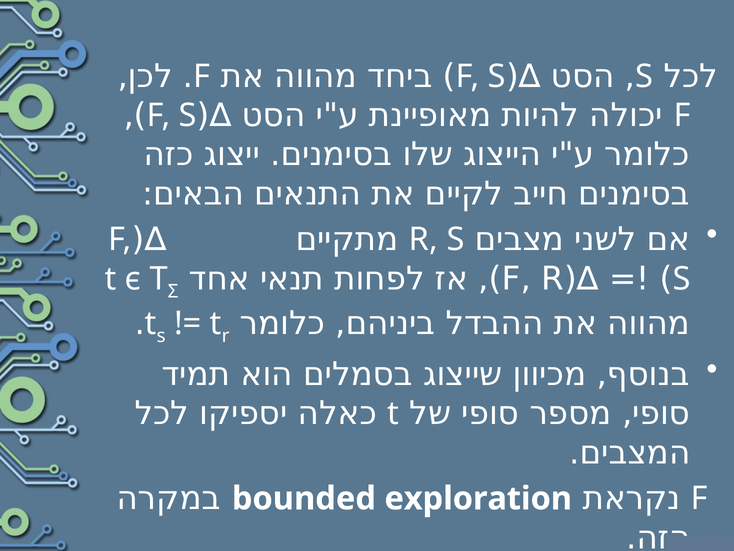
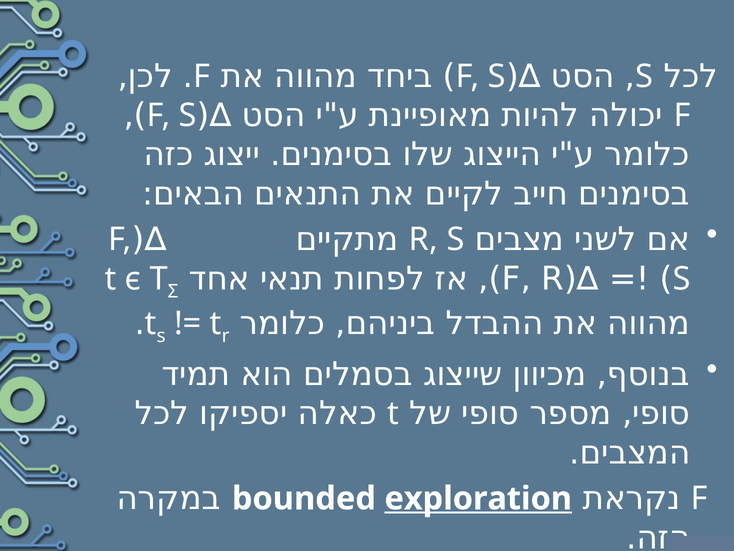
exploration underline: none -> present
